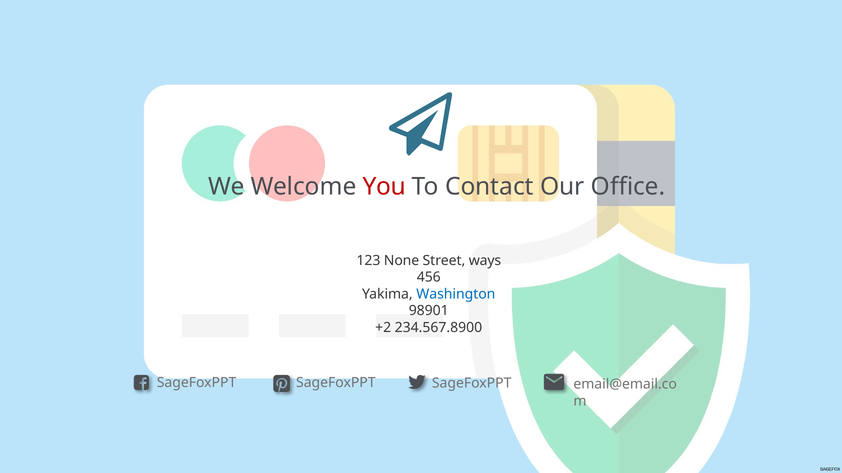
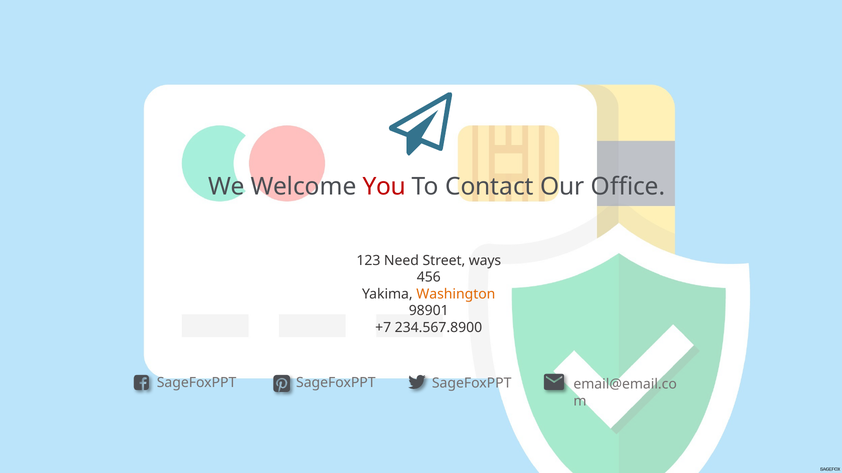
None: None -> Need
Washington colour: blue -> orange
+2: +2 -> +7
